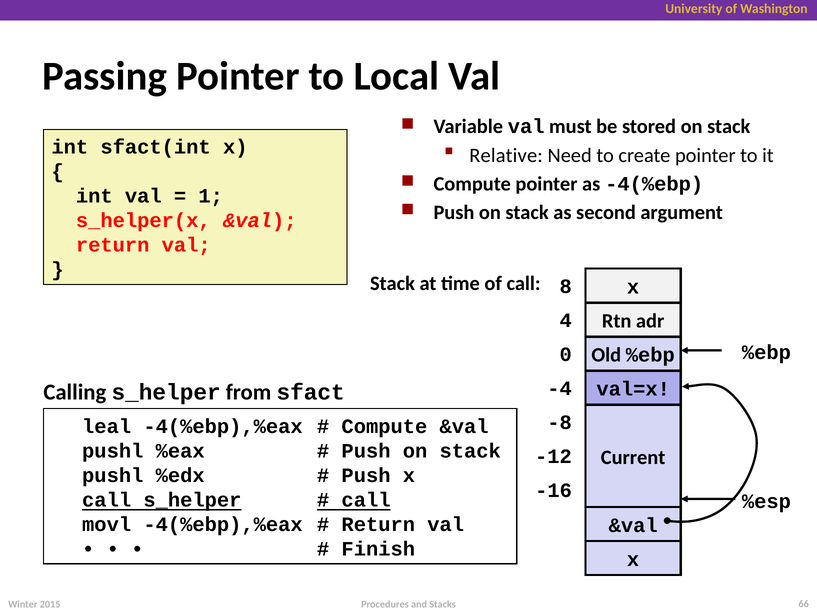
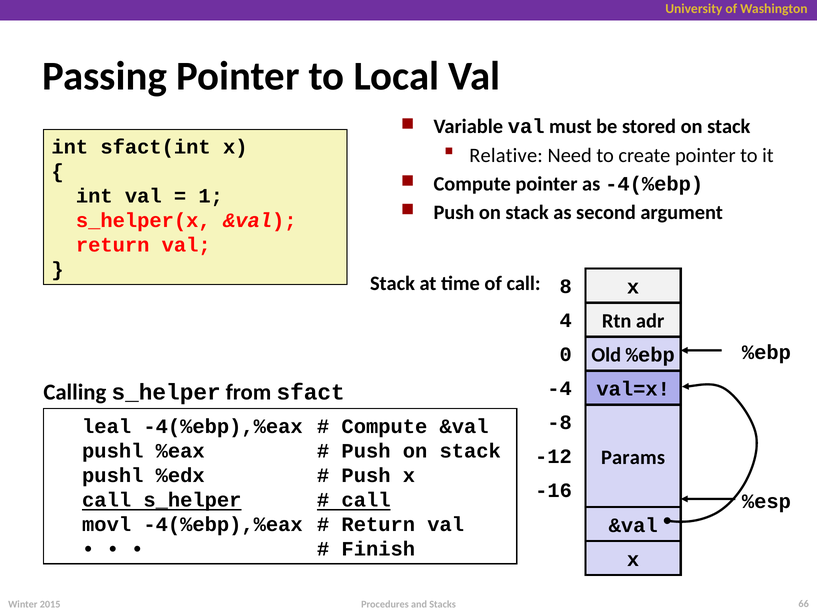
Current: Current -> Params
